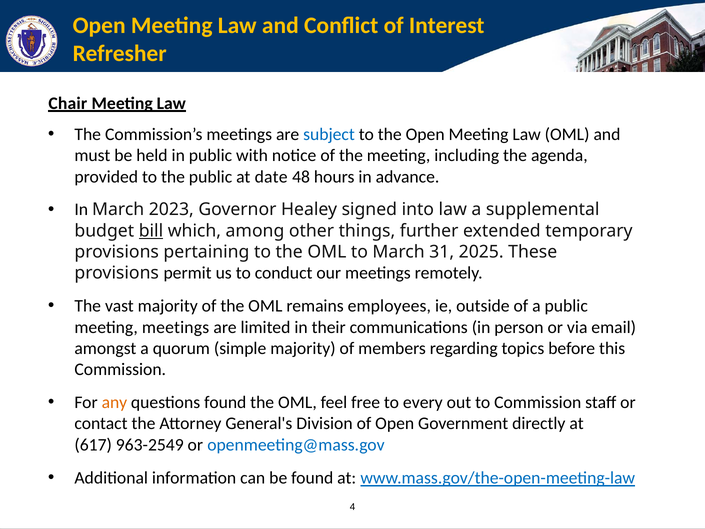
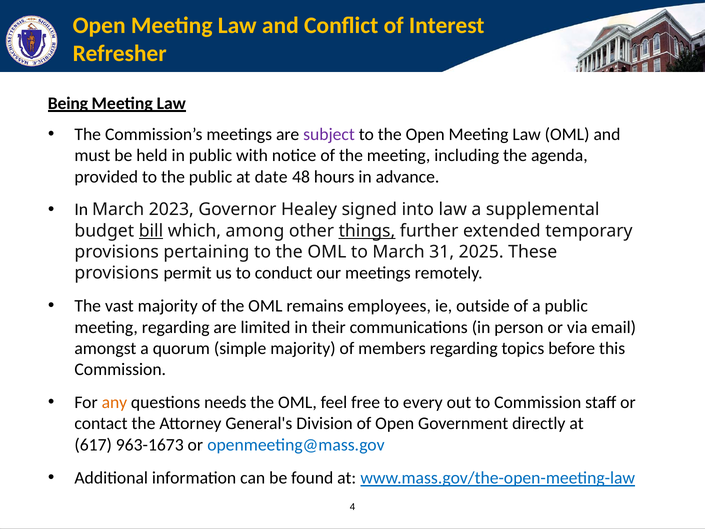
Chair: Chair -> Being
subject colour: blue -> purple
things underline: none -> present
meeting meetings: meetings -> regarding
questions found: found -> needs
963-2549: 963-2549 -> 963-1673
